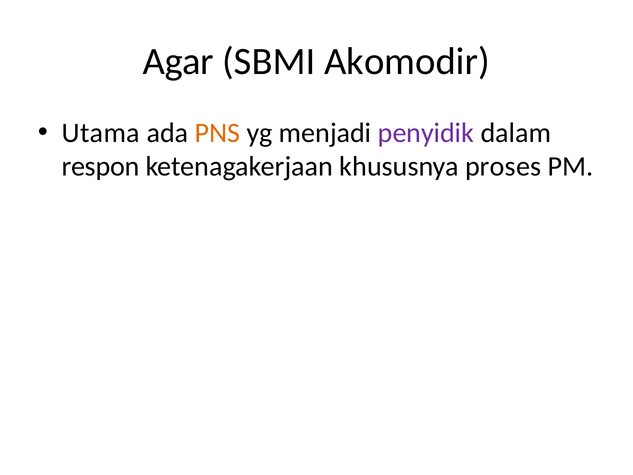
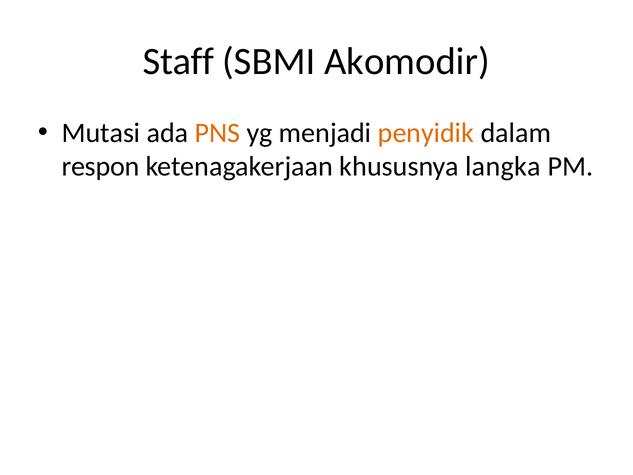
Agar: Agar -> Staff
Utama: Utama -> Mutasi
penyidik colour: purple -> orange
proses: proses -> langka
